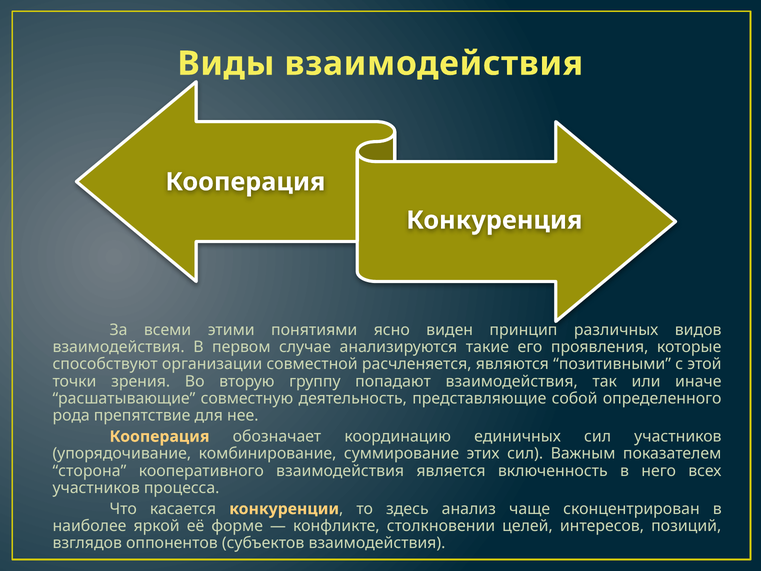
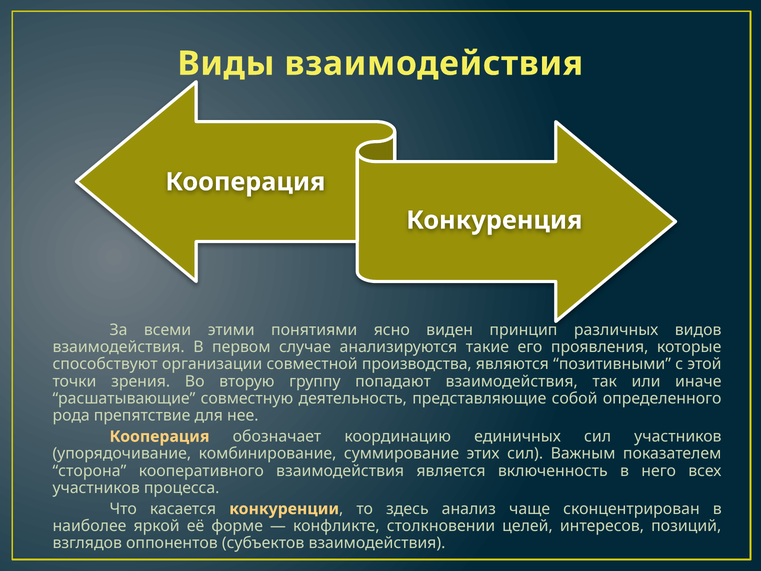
расчленяется: расчленяется -> производства
